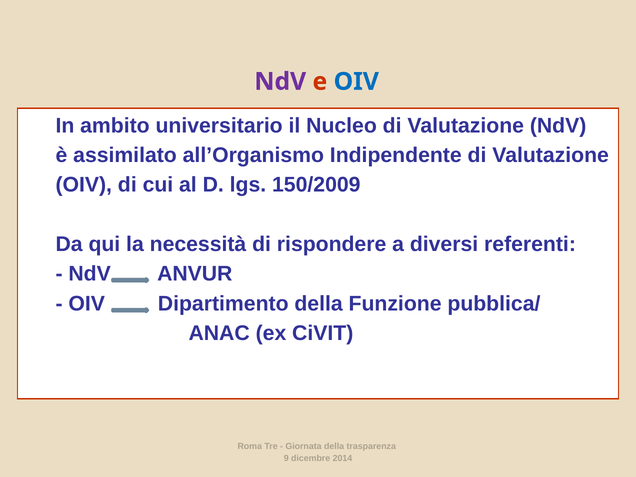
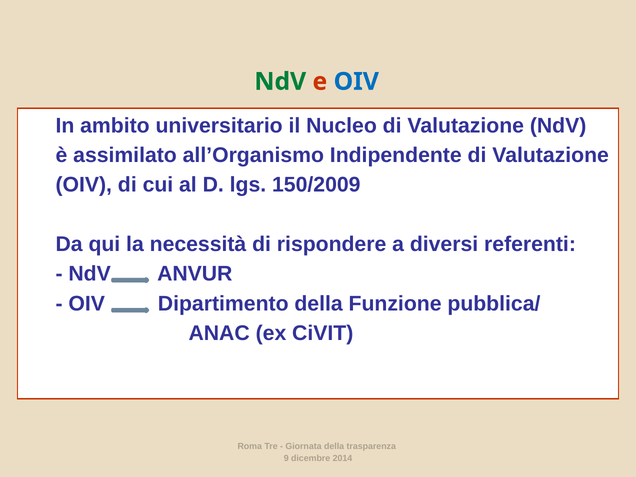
NdV at (280, 82) colour: purple -> green
